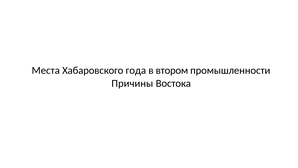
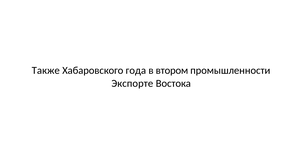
Места: Места -> Также
Причины: Причины -> Экспорте
